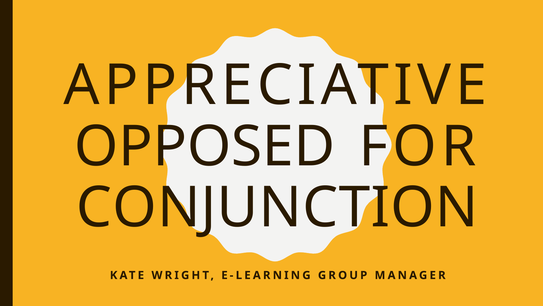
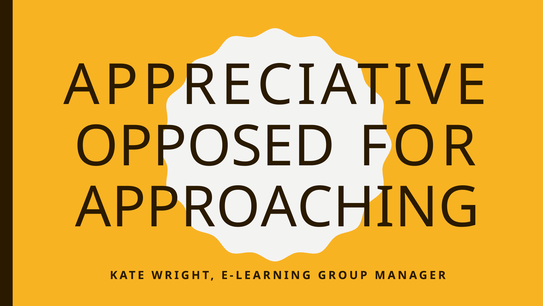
CONJUNCTION: CONJUNCTION -> APPROACHING
